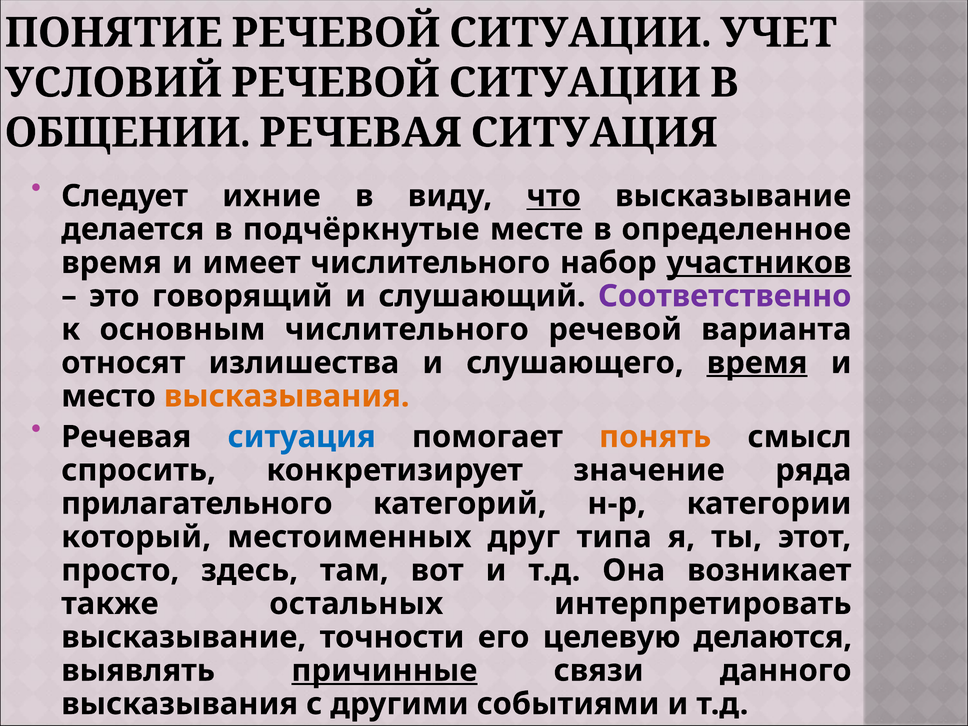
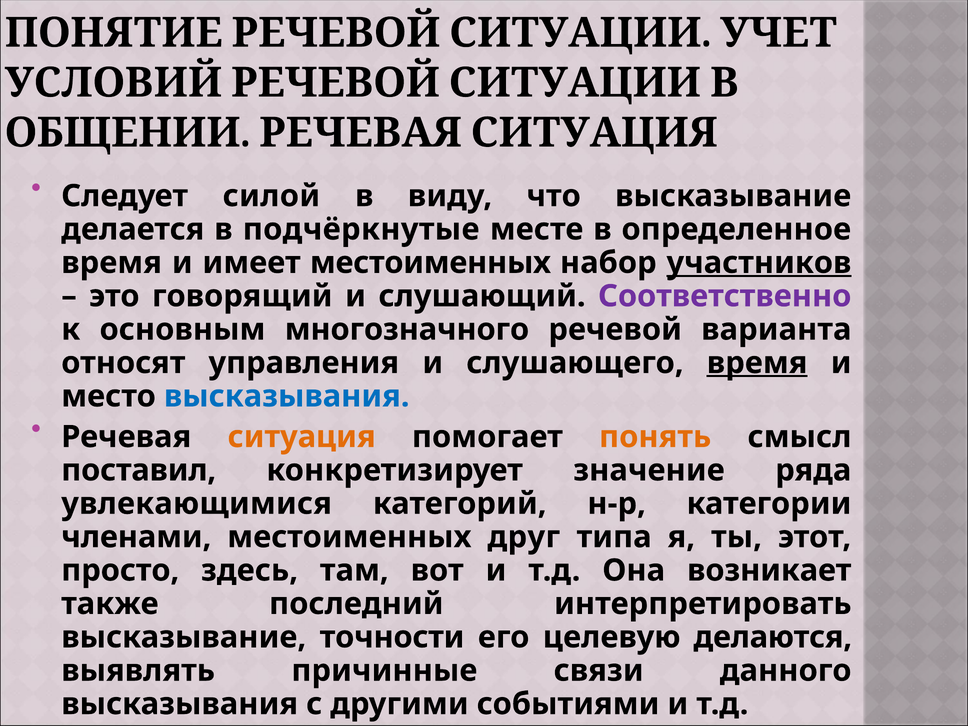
ихние: ихние -> силой
что underline: present -> none
имеет числительного: числительного -> местоименных
основным числительного: числительного -> многозначного
излишества: излишества -> управления
высказывания at (287, 396) colour: orange -> blue
ситуация colour: blue -> orange
спросить: спросить -> поставил
прилагательного: прилагательного -> увлекающимися
который: который -> членами
остальных: остальных -> последний
причинные underline: present -> none
